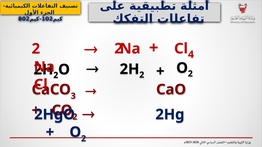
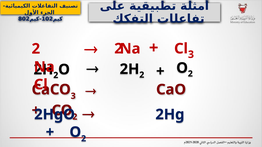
4 at (191, 55): 4 -> 3
